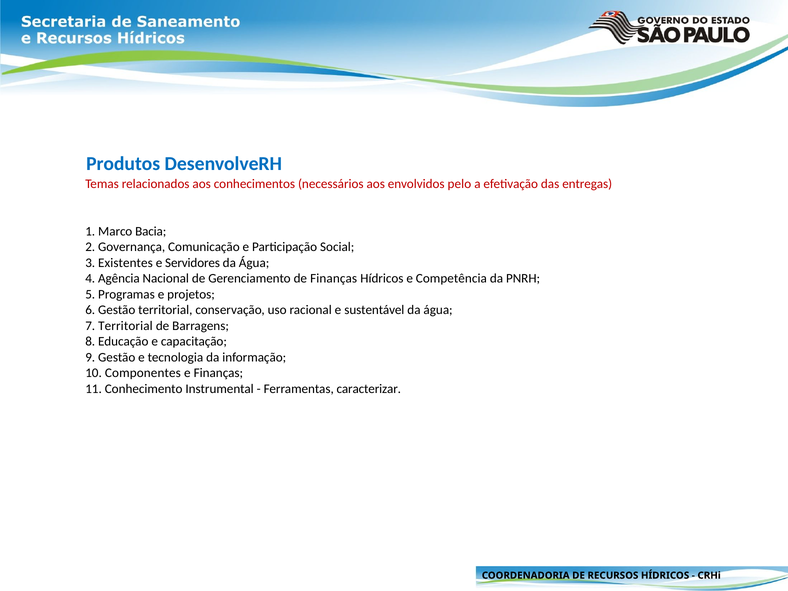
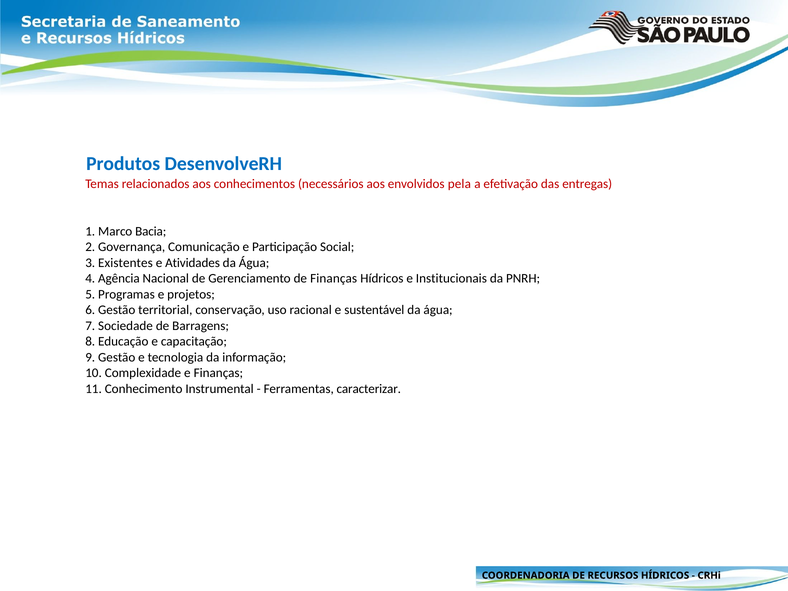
pelo: pelo -> pela
Servidores: Servidores -> Atividades
Competência: Competência -> Institucionais
7 Territorial: Territorial -> Sociedade
Componentes: Componentes -> Complexidade
